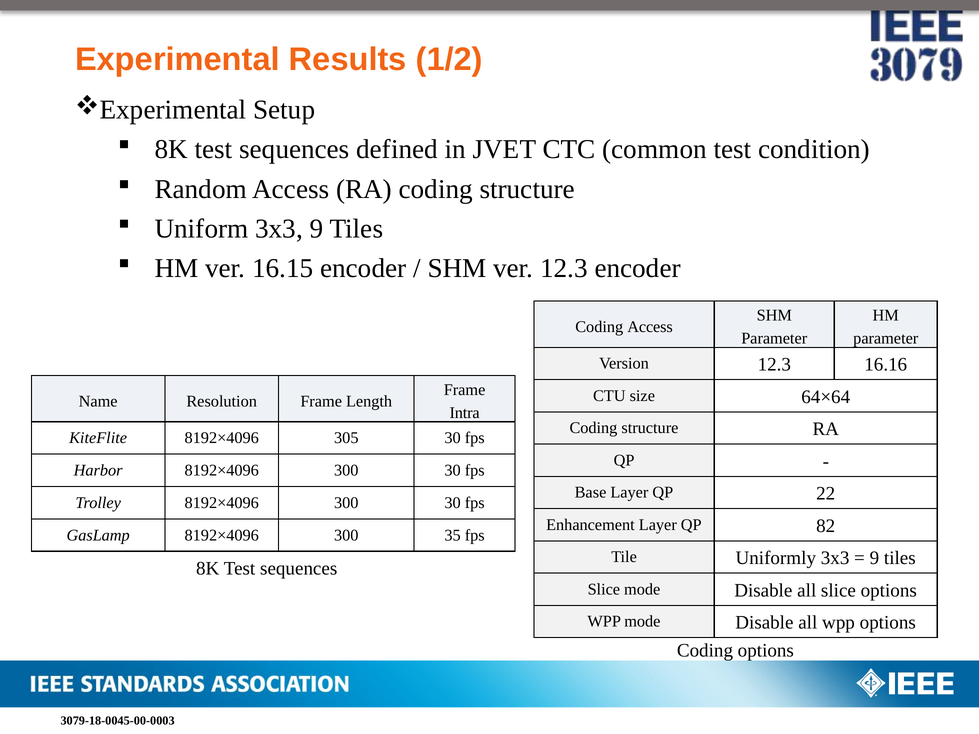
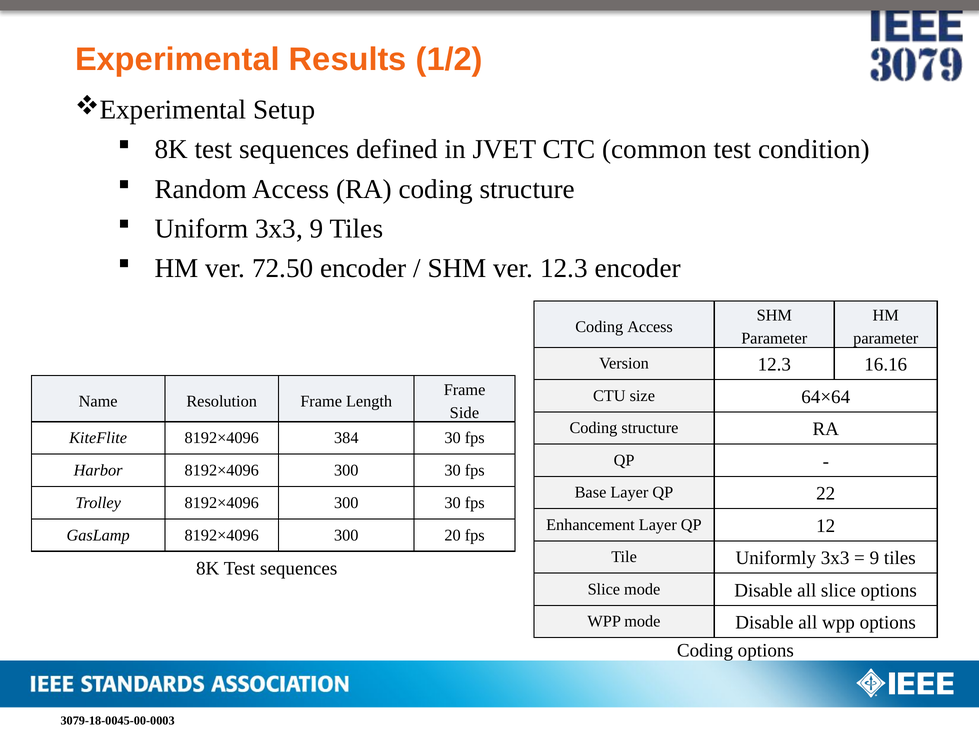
16.15: 16.15 -> 72.50
Intra: Intra -> Side
305: 305 -> 384
82: 82 -> 12
35: 35 -> 20
